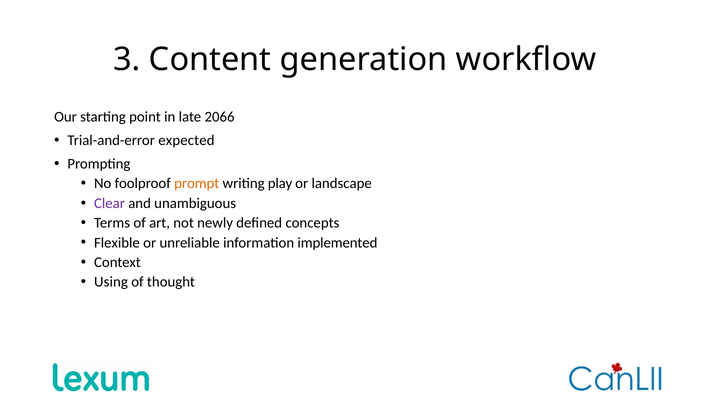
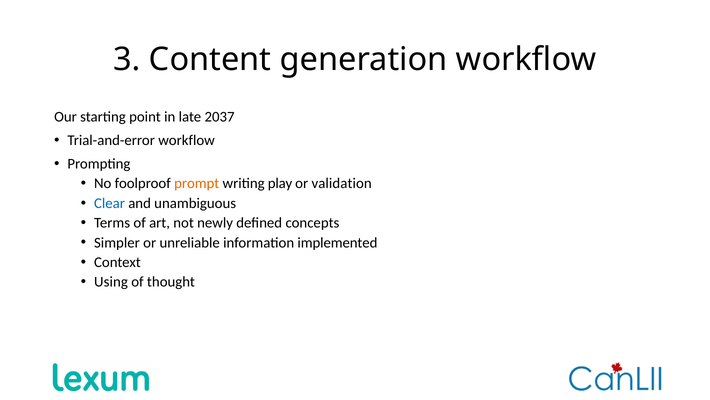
2066: 2066 -> 2037
Trial-and-error expected: expected -> workflow
landscape: landscape -> validation
Clear colour: purple -> blue
Flexible: Flexible -> Simpler
